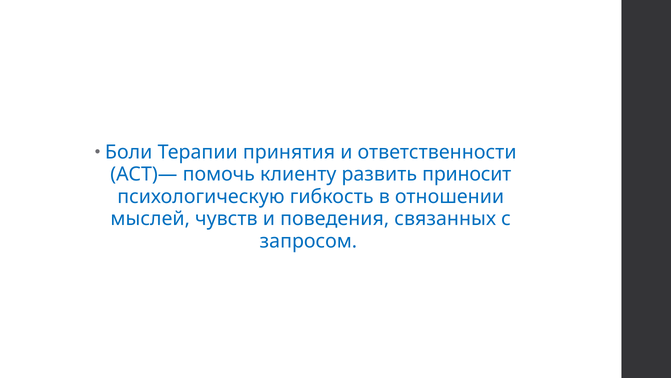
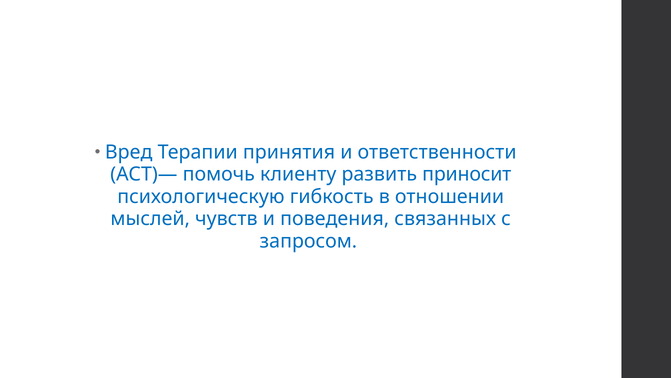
Боли: Боли -> Вред
